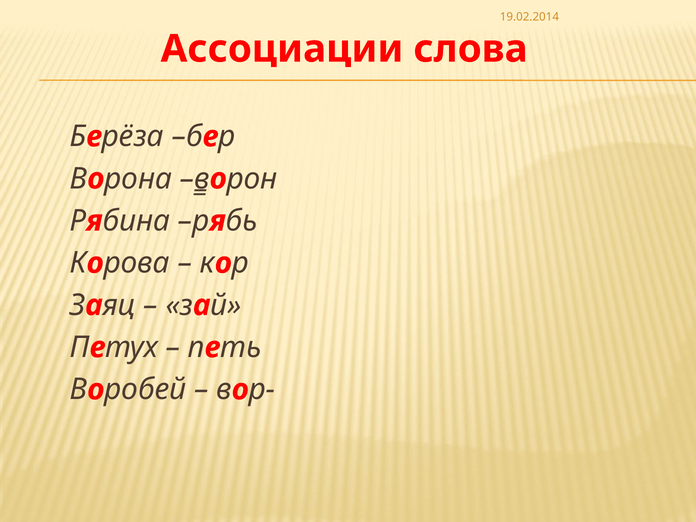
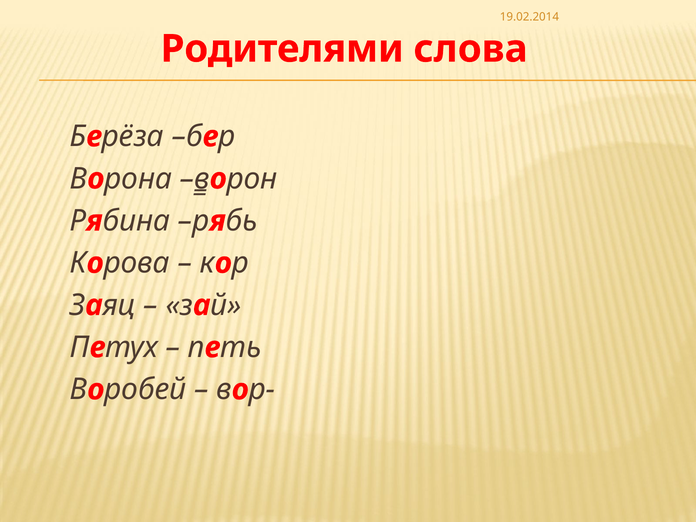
Ассоциации: Ассоциации -> Родителями
